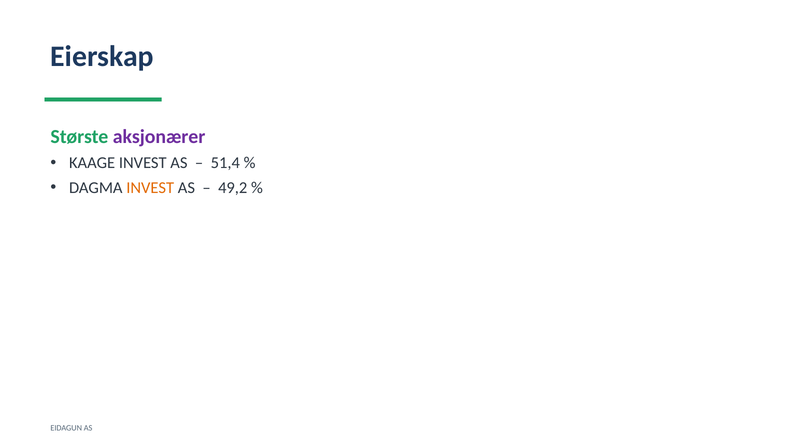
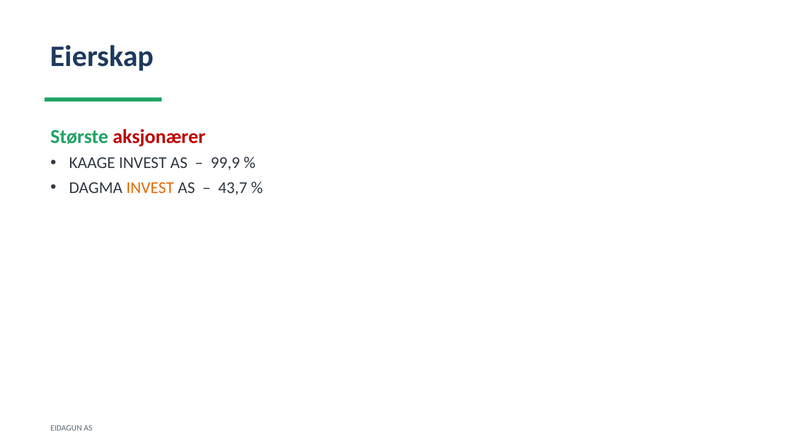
aksjonærer colour: purple -> red
51,4: 51,4 -> 99,9
49,2: 49,2 -> 43,7
